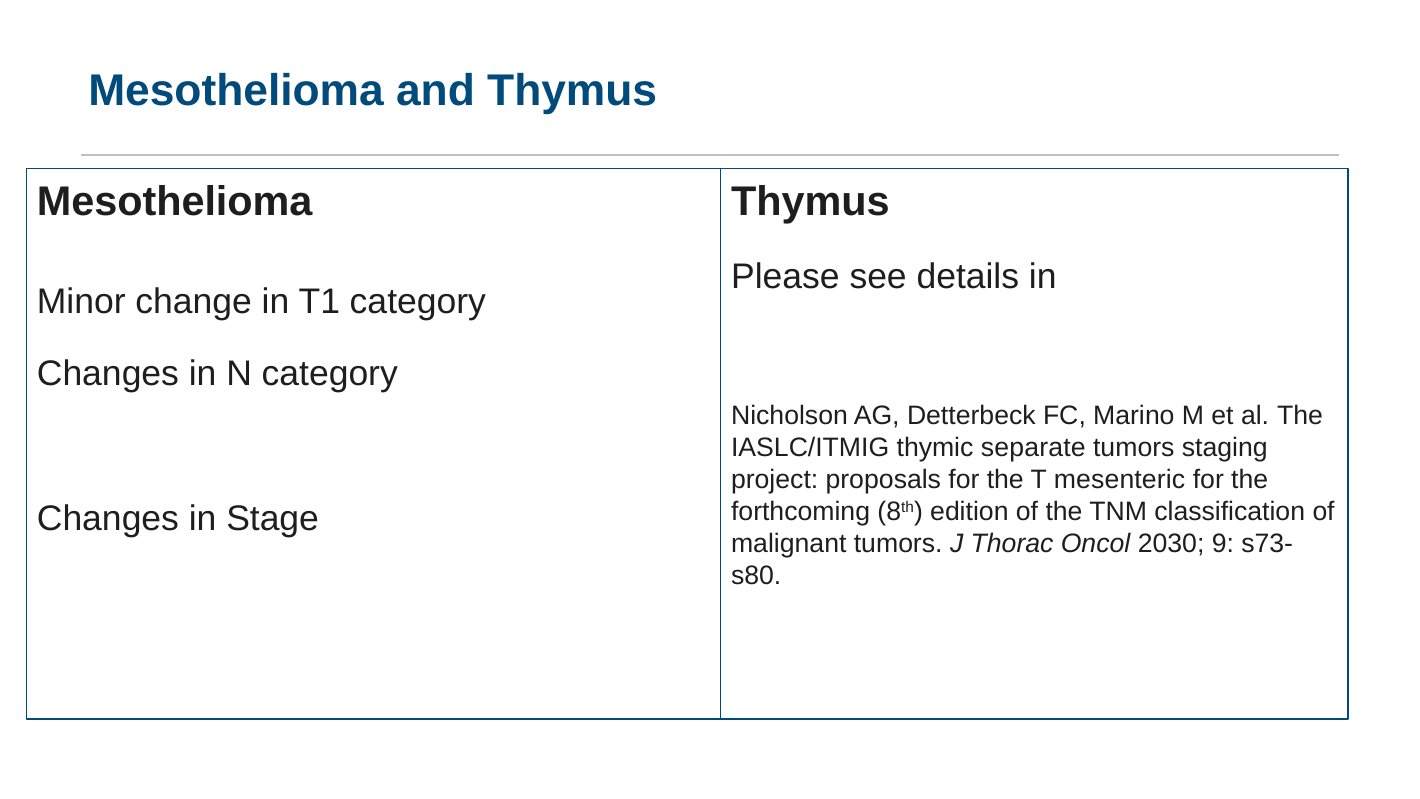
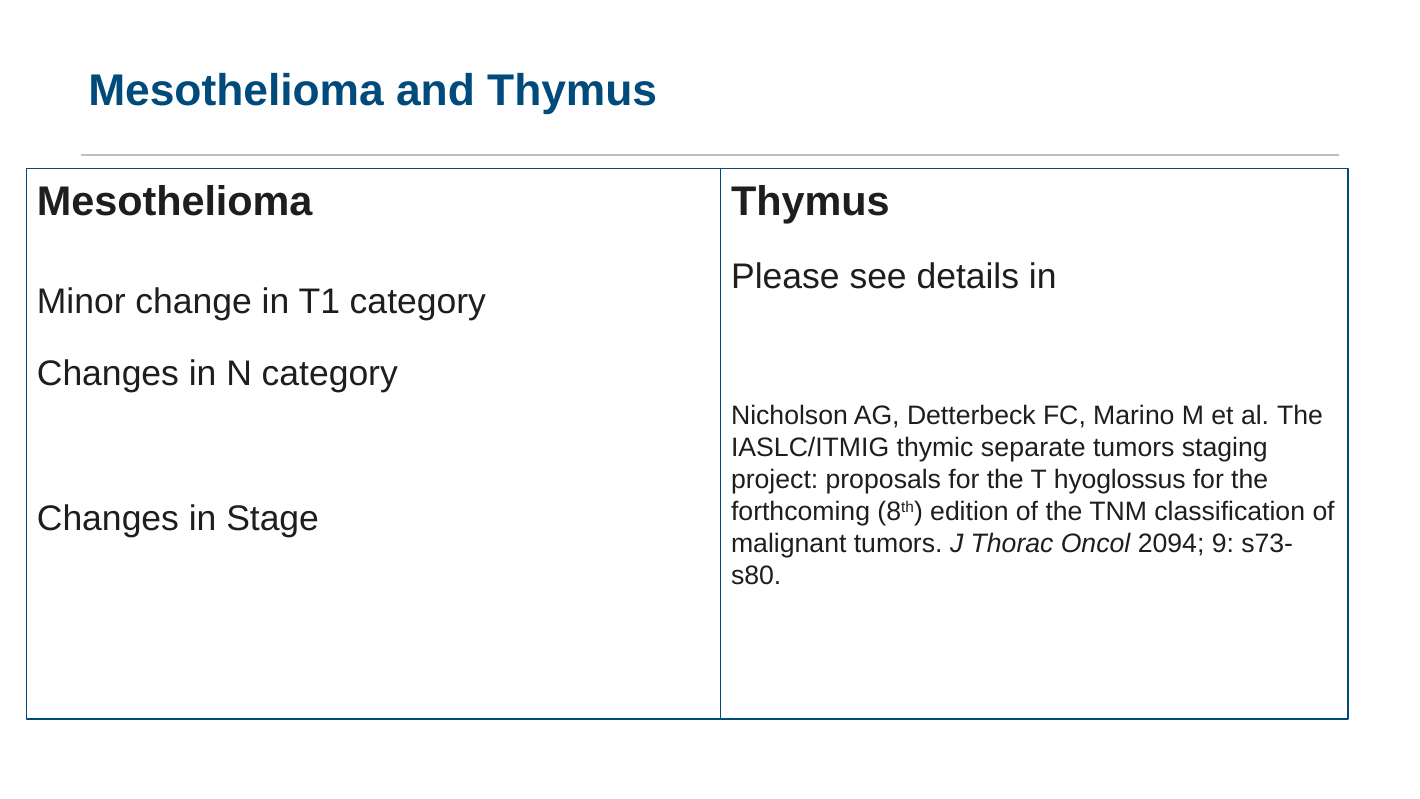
mesenteric: mesenteric -> hyoglossus
2030: 2030 -> 2094
